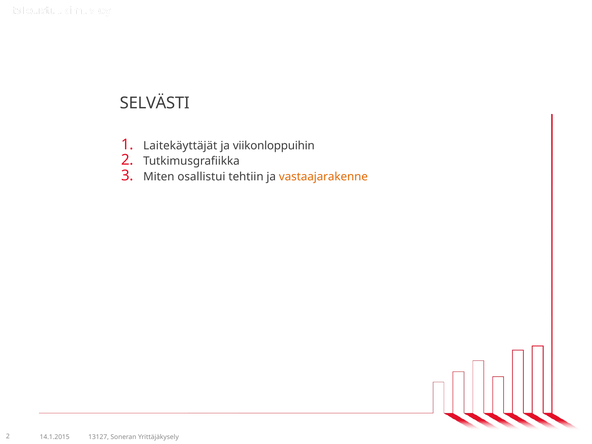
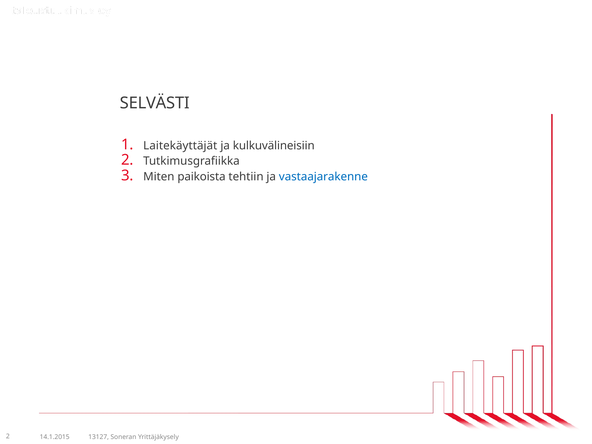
viikonloppuihin: viikonloppuihin -> kulkuvälineisiin
osallistui: osallistui -> paikoista
vastaajarakenne colour: orange -> blue
